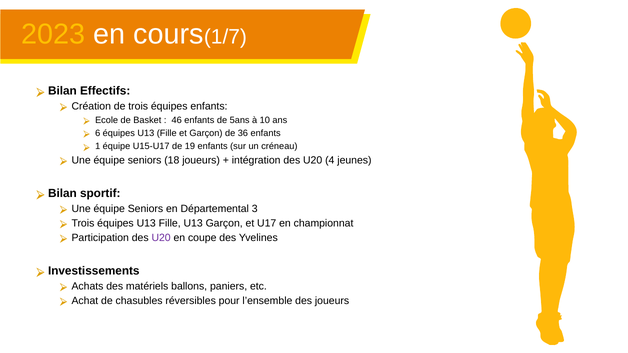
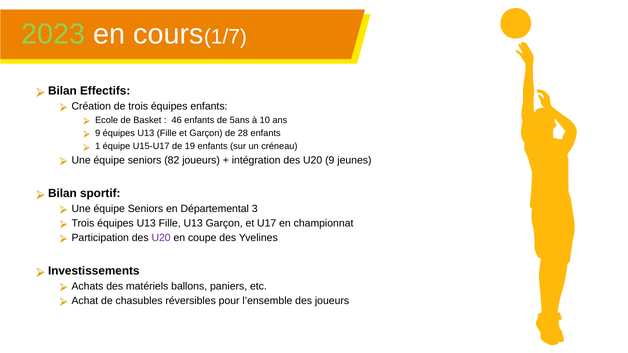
2023 colour: yellow -> light green
6 at (98, 133): 6 -> 9
36: 36 -> 28
18: 18 -> 82
U20 4: 4 -> 9
